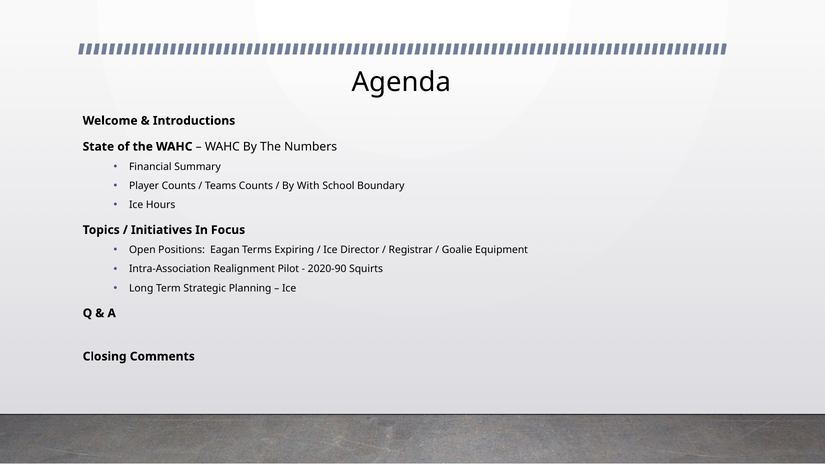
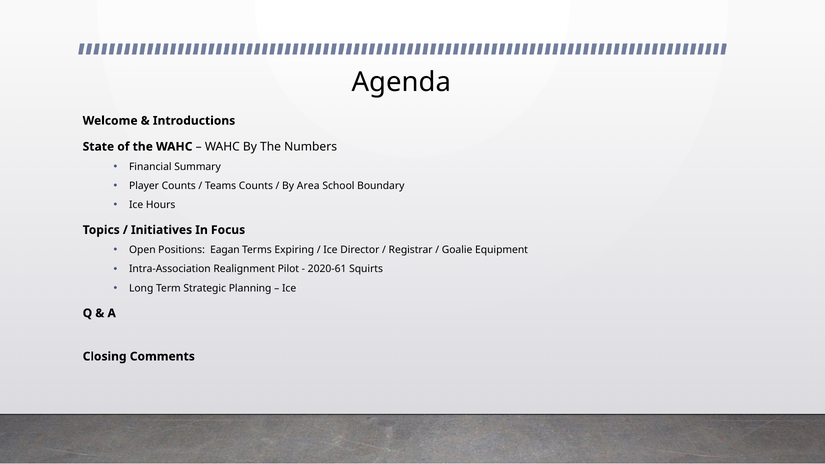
With: With -> Area
2020-90: 2020-90 -> 2020-61
